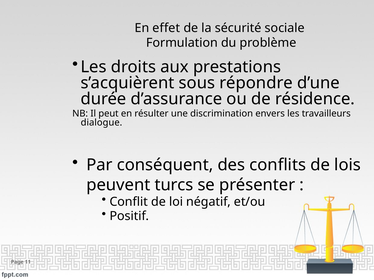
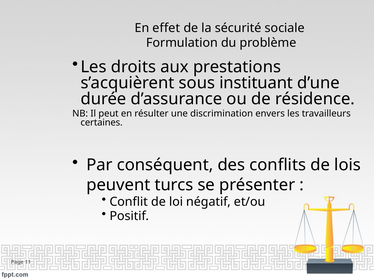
répondre: répondre -> instituant
dialogue: dialogue -> certaines
